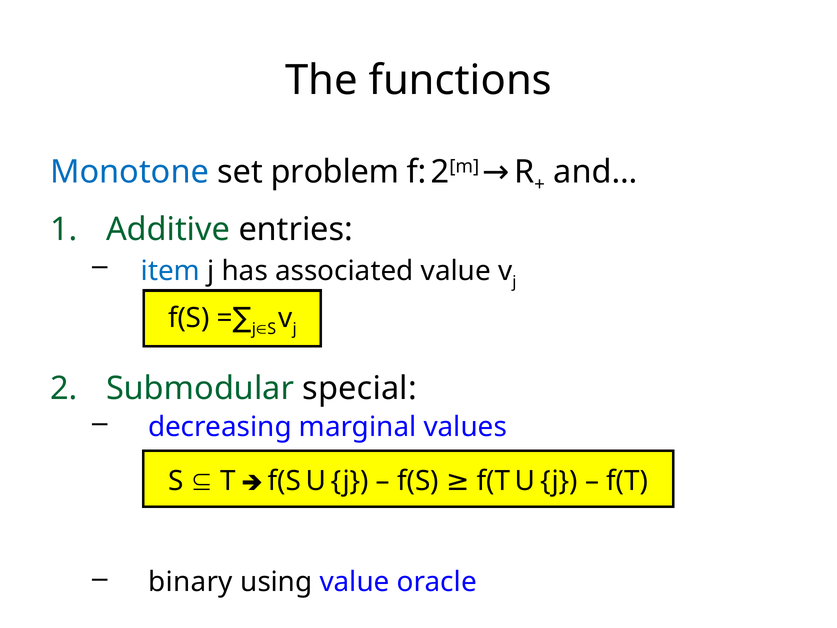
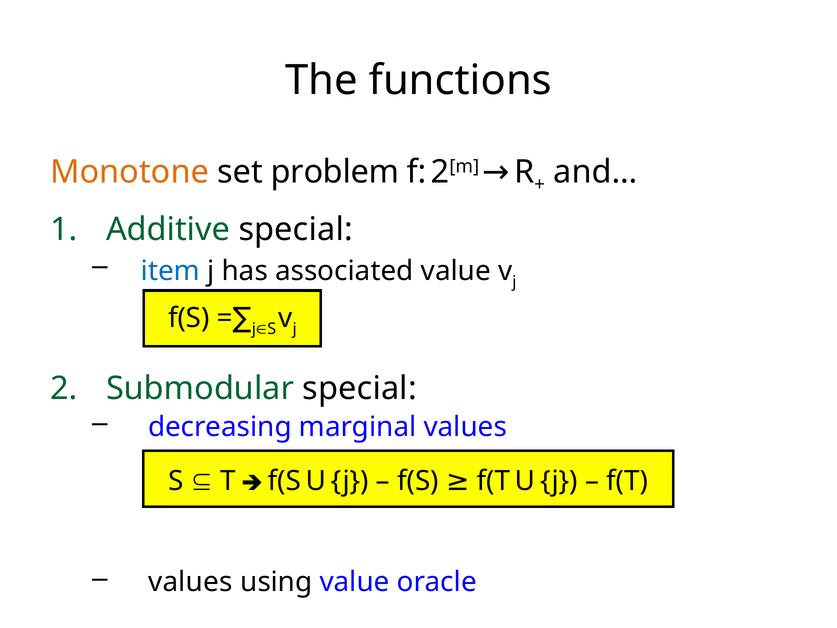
Monotone colour: blue -> orange
Additive entries: entries -> special
binary at (190, 582): binary -> values
